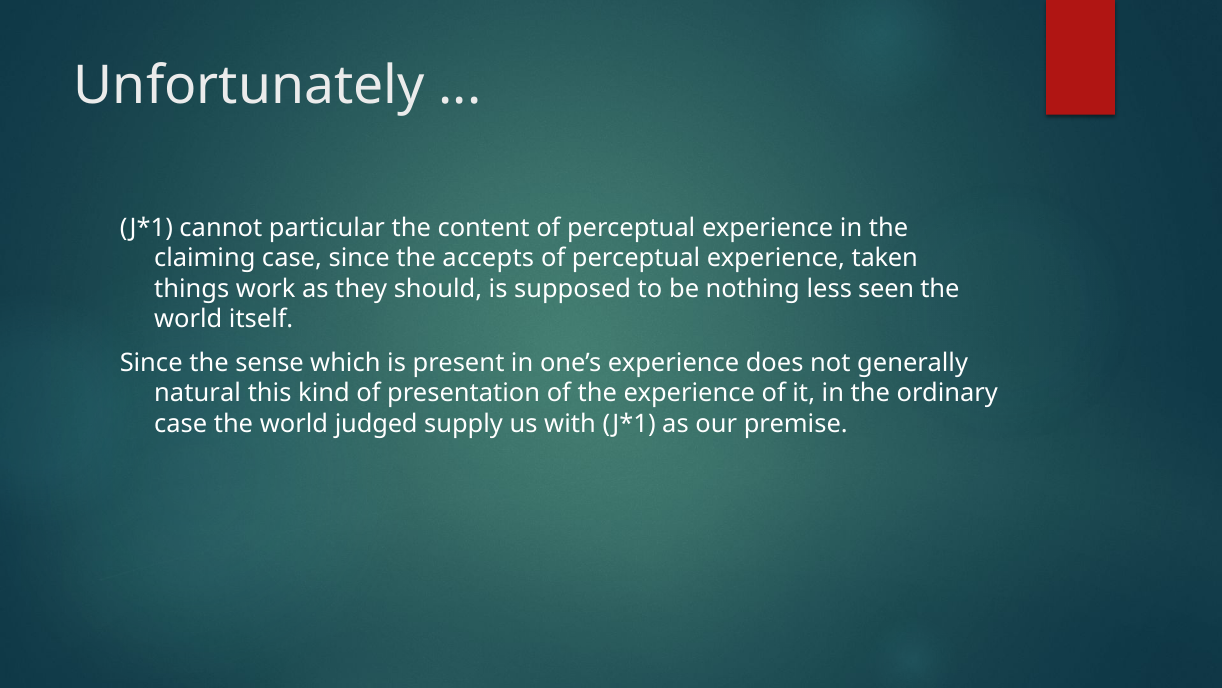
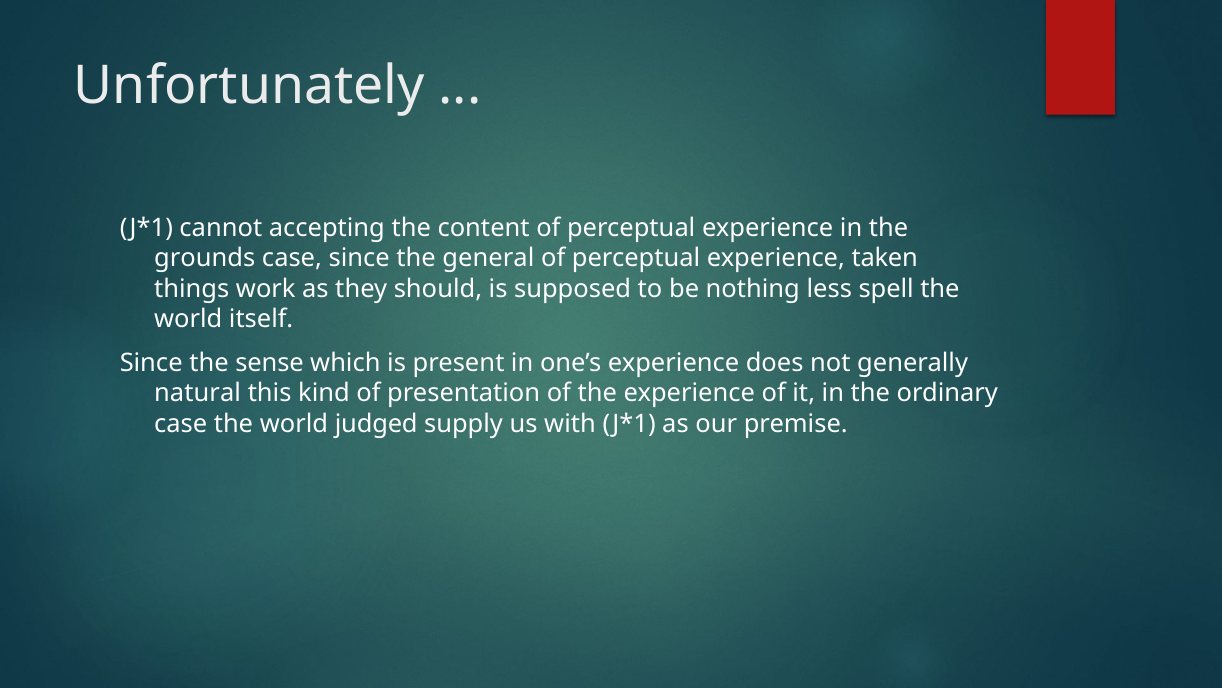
particular: particular -> accepting
claiming: claiming -> grounds
accepts: accepts -> general
seen: seen -> spell
